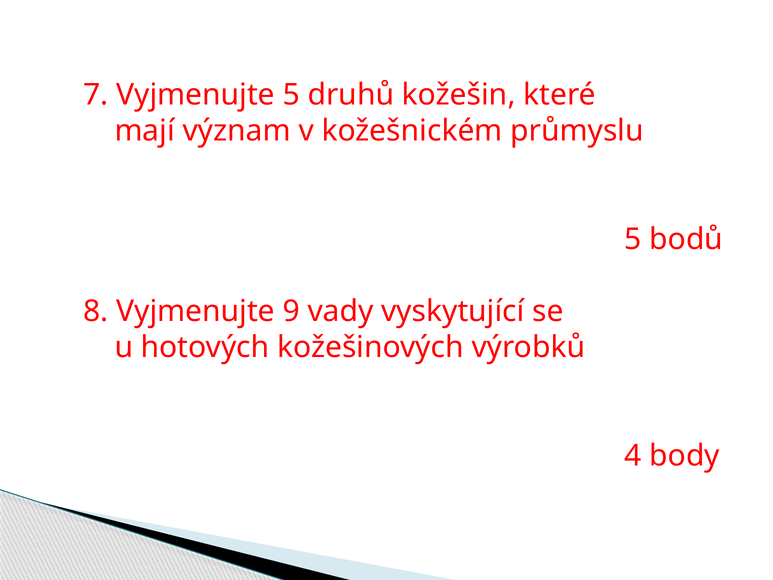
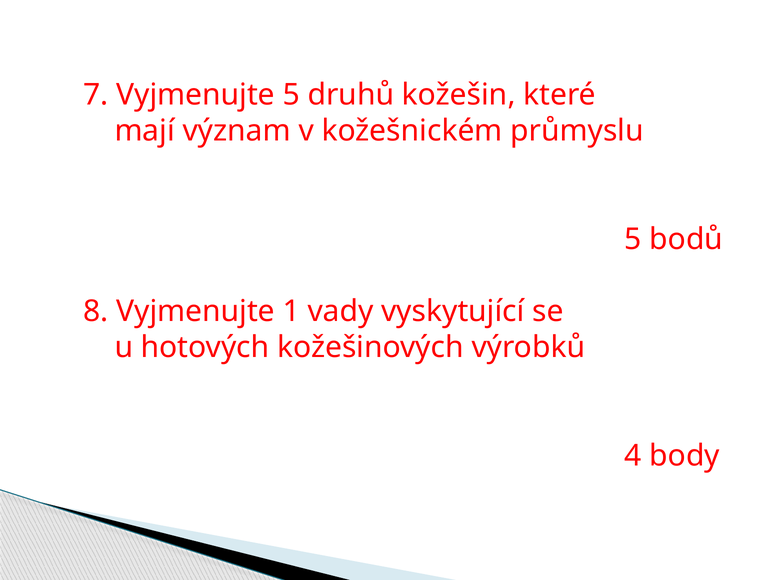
9: 9 -> 1
